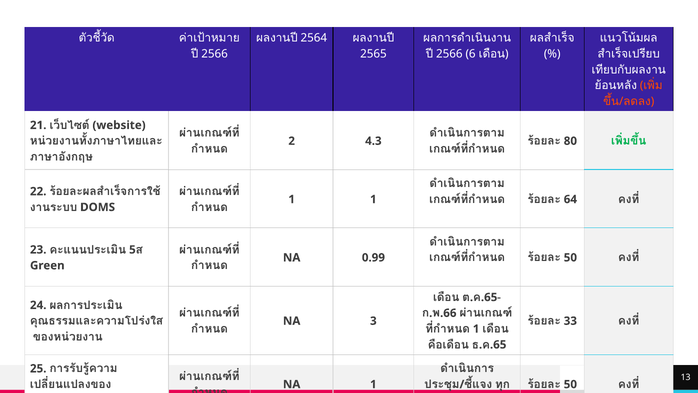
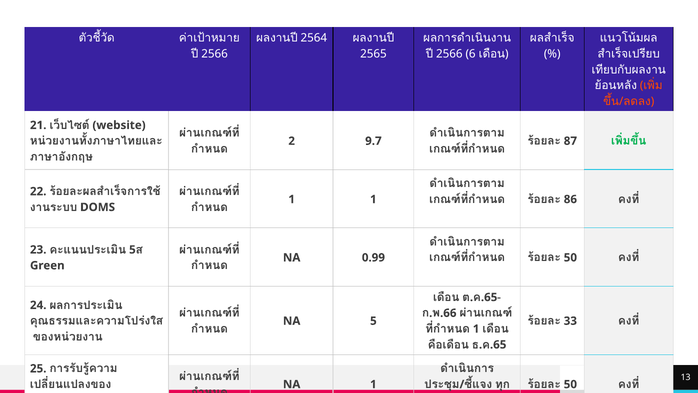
80: 80 -> 87
4.3: 4.3 -> 9.7
64: 64 -> 86
NA 3: 3 -> 5
